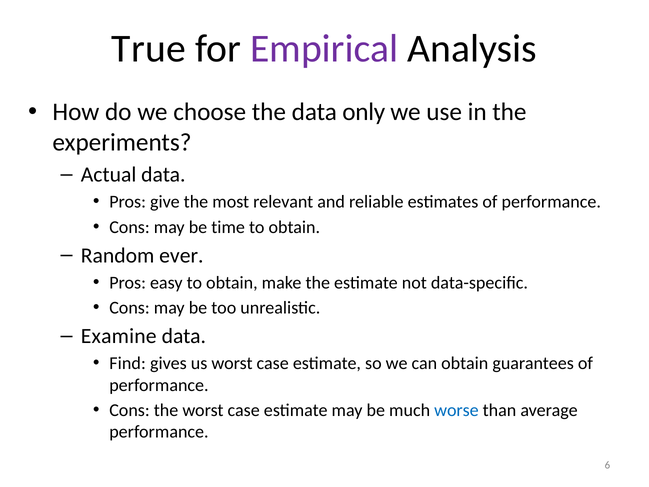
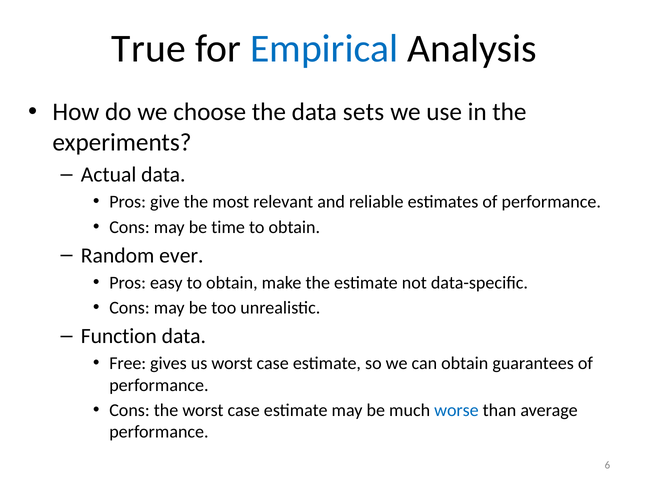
Empirical colour: purple -> blue
only: only -> sets
Examine: Examine -> Function
Find: Find -> Free
